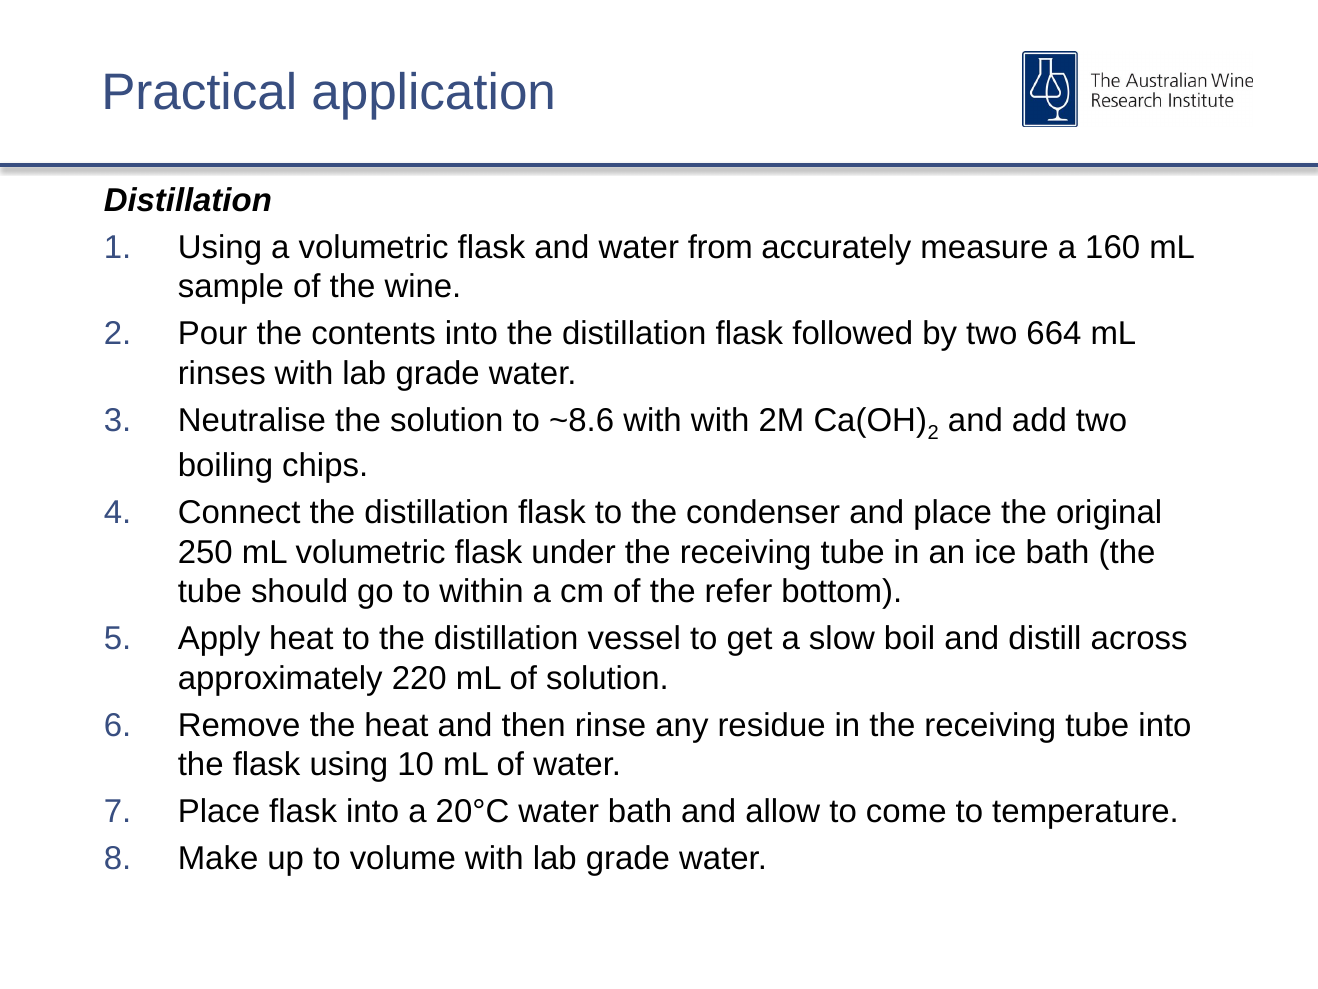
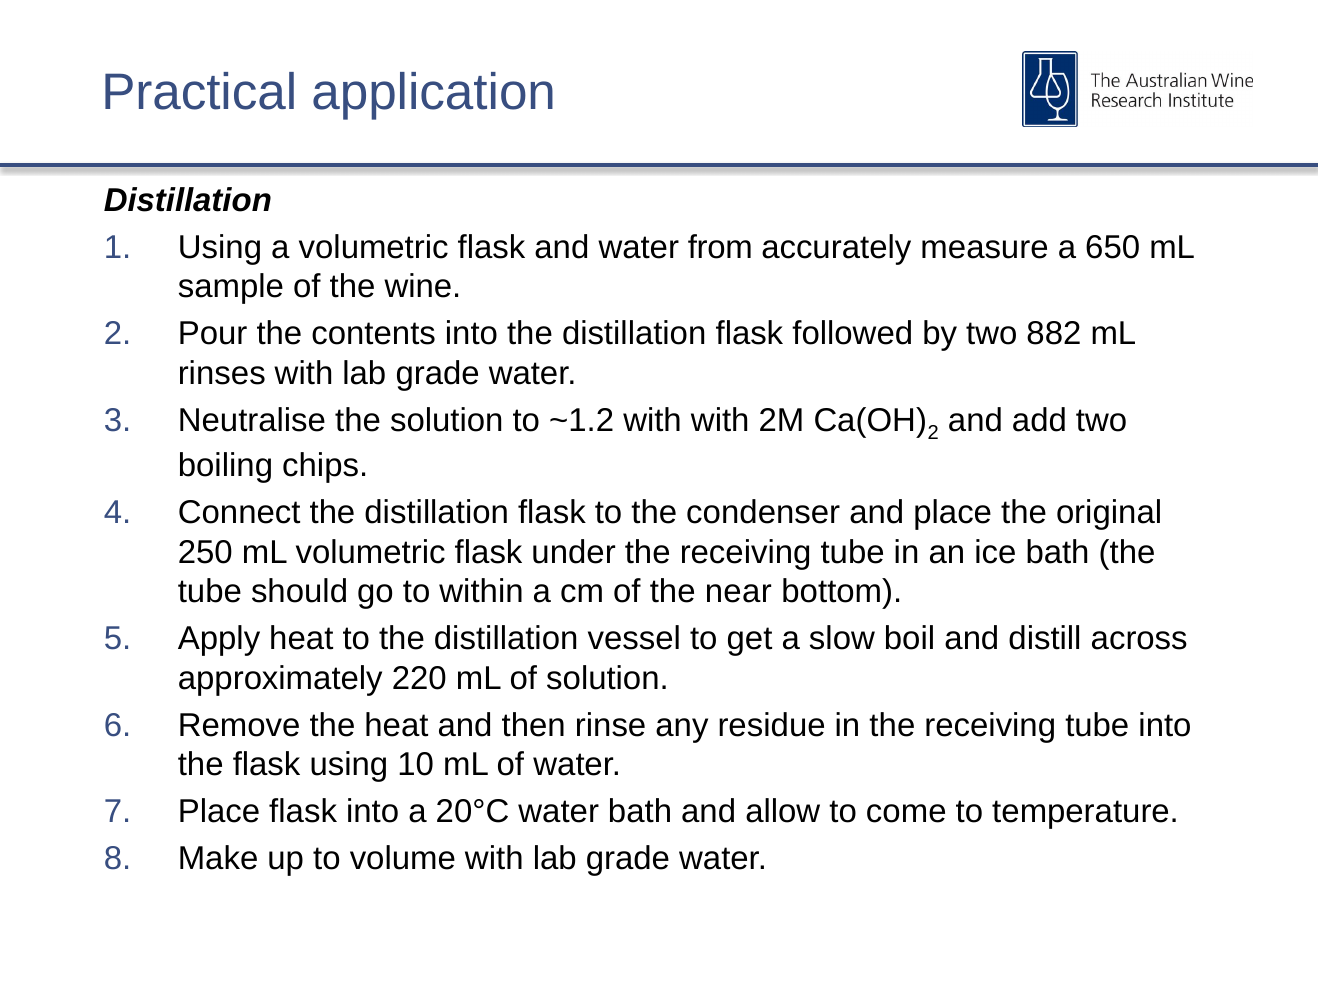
160: 160 -> 650
664: 664 -> 882
~8.6: ~8.6 -> ~1.2
refer: refer -> near
